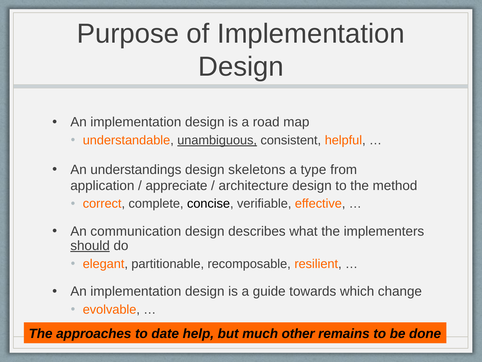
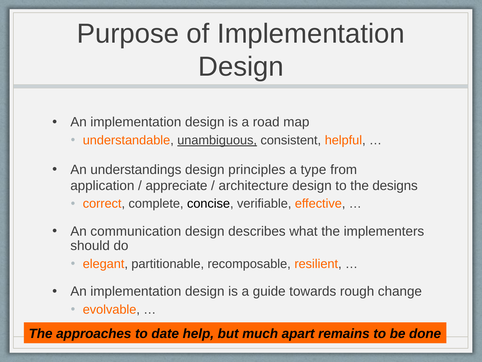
skeletons: skeletons -> principles
method: method -> designs
should underline: present -> none
which: which -> rough
other: other -> apart
